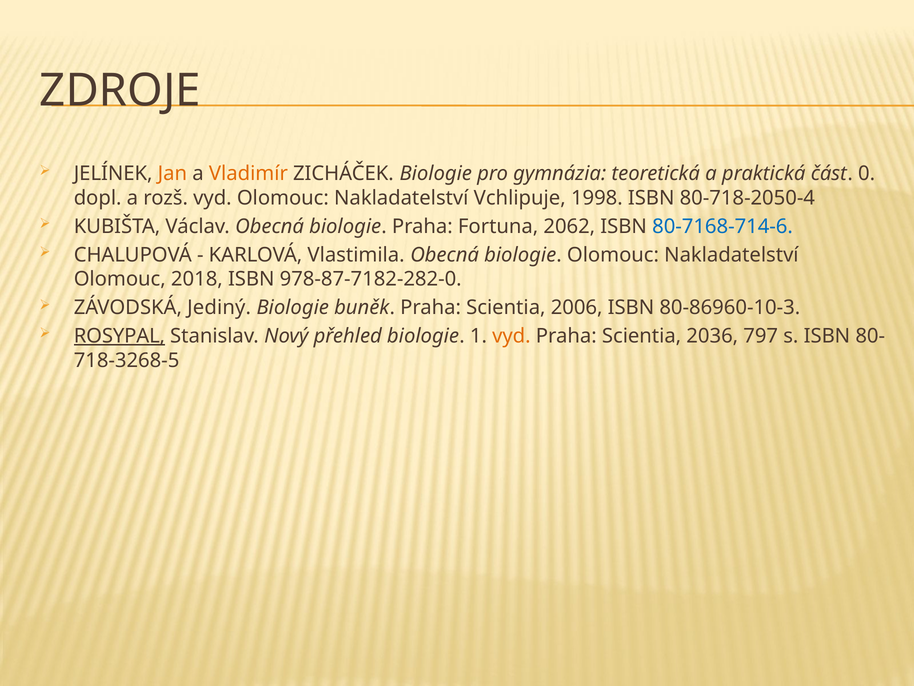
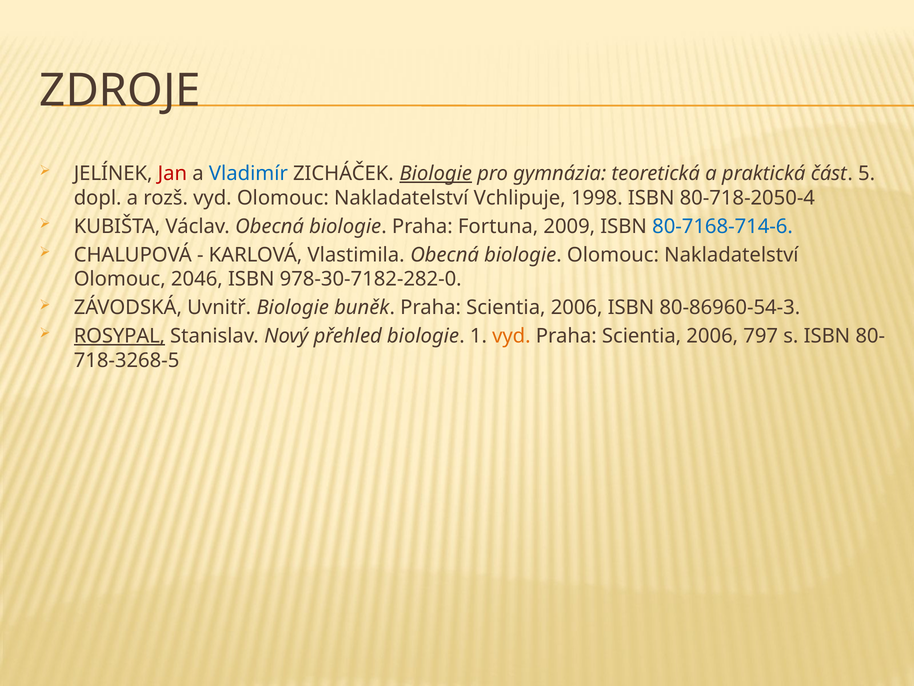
Jan colour: orange -> red
Vladimír colour: orange -> blue
Biologie at (436, 173) underline: none -> present
0: 0 -> 5
2062: 2062 -> 2009
2018: 2018 -> 2046
978-87-7182-282-0: 978-87-7182-282-0 -> 978-30-7182-282-0
Jediný: Jediný -> Uvnitř
80-86960-10-3: 80-86960-10-3 -> 80-86960-54-3
2036 at (712, 336): 2036 -> 2006
